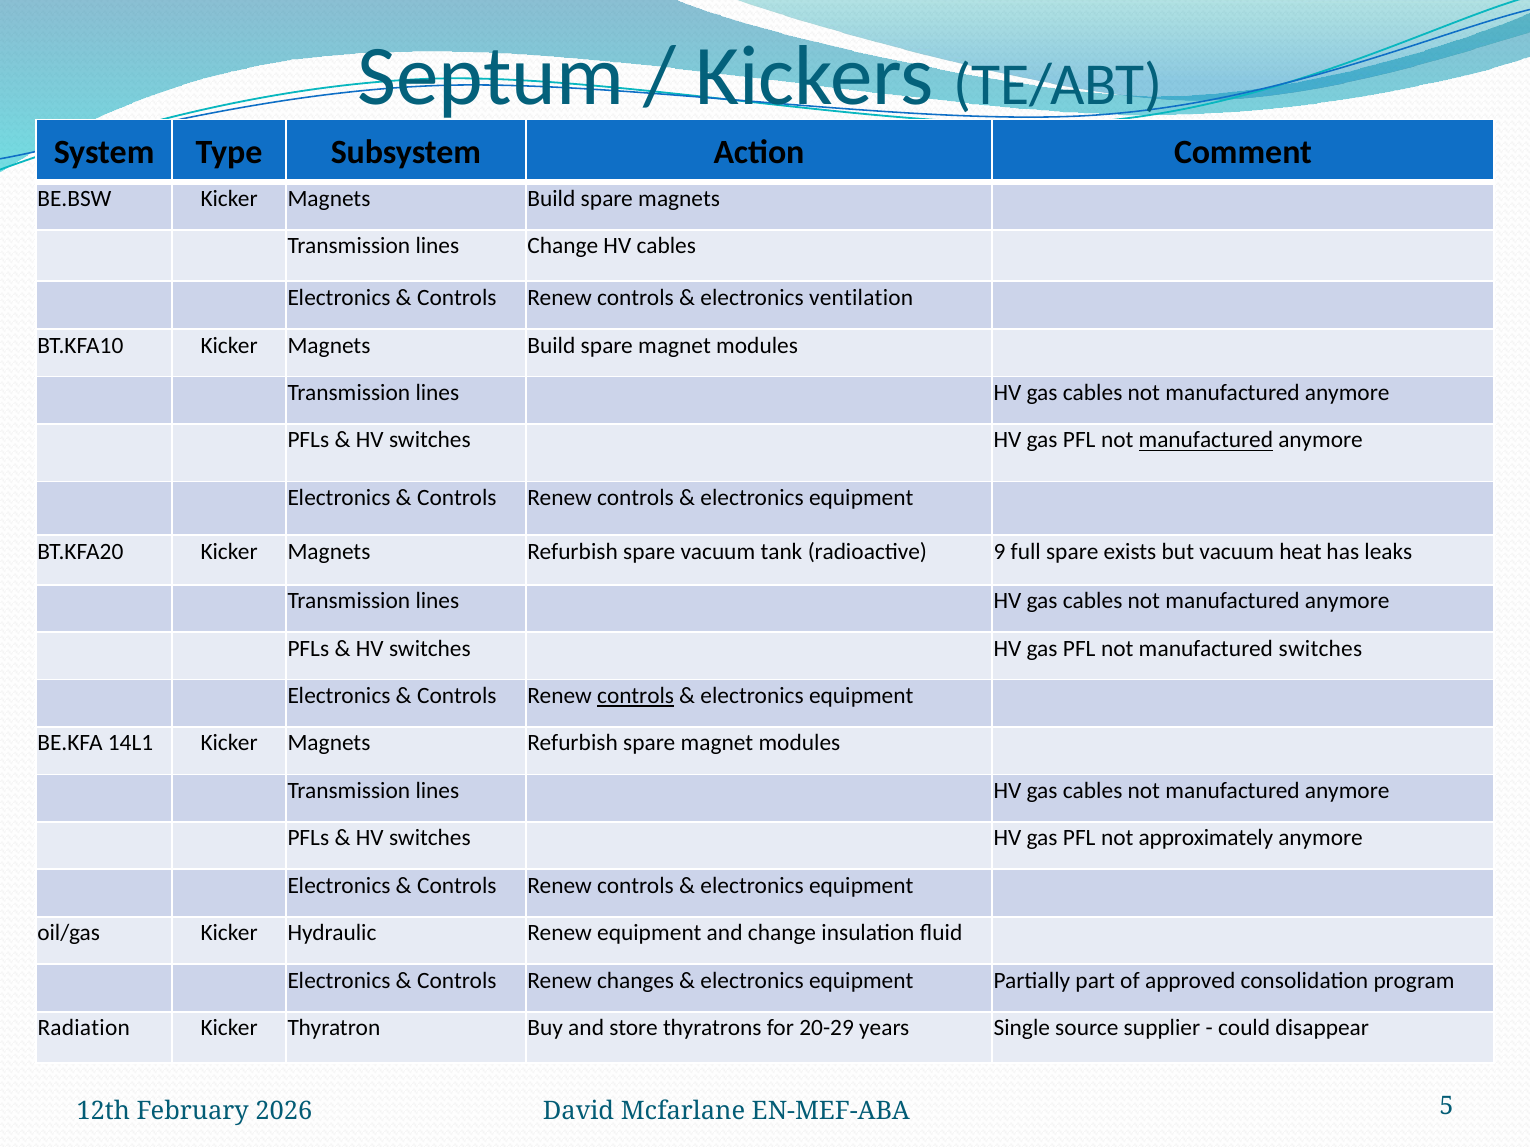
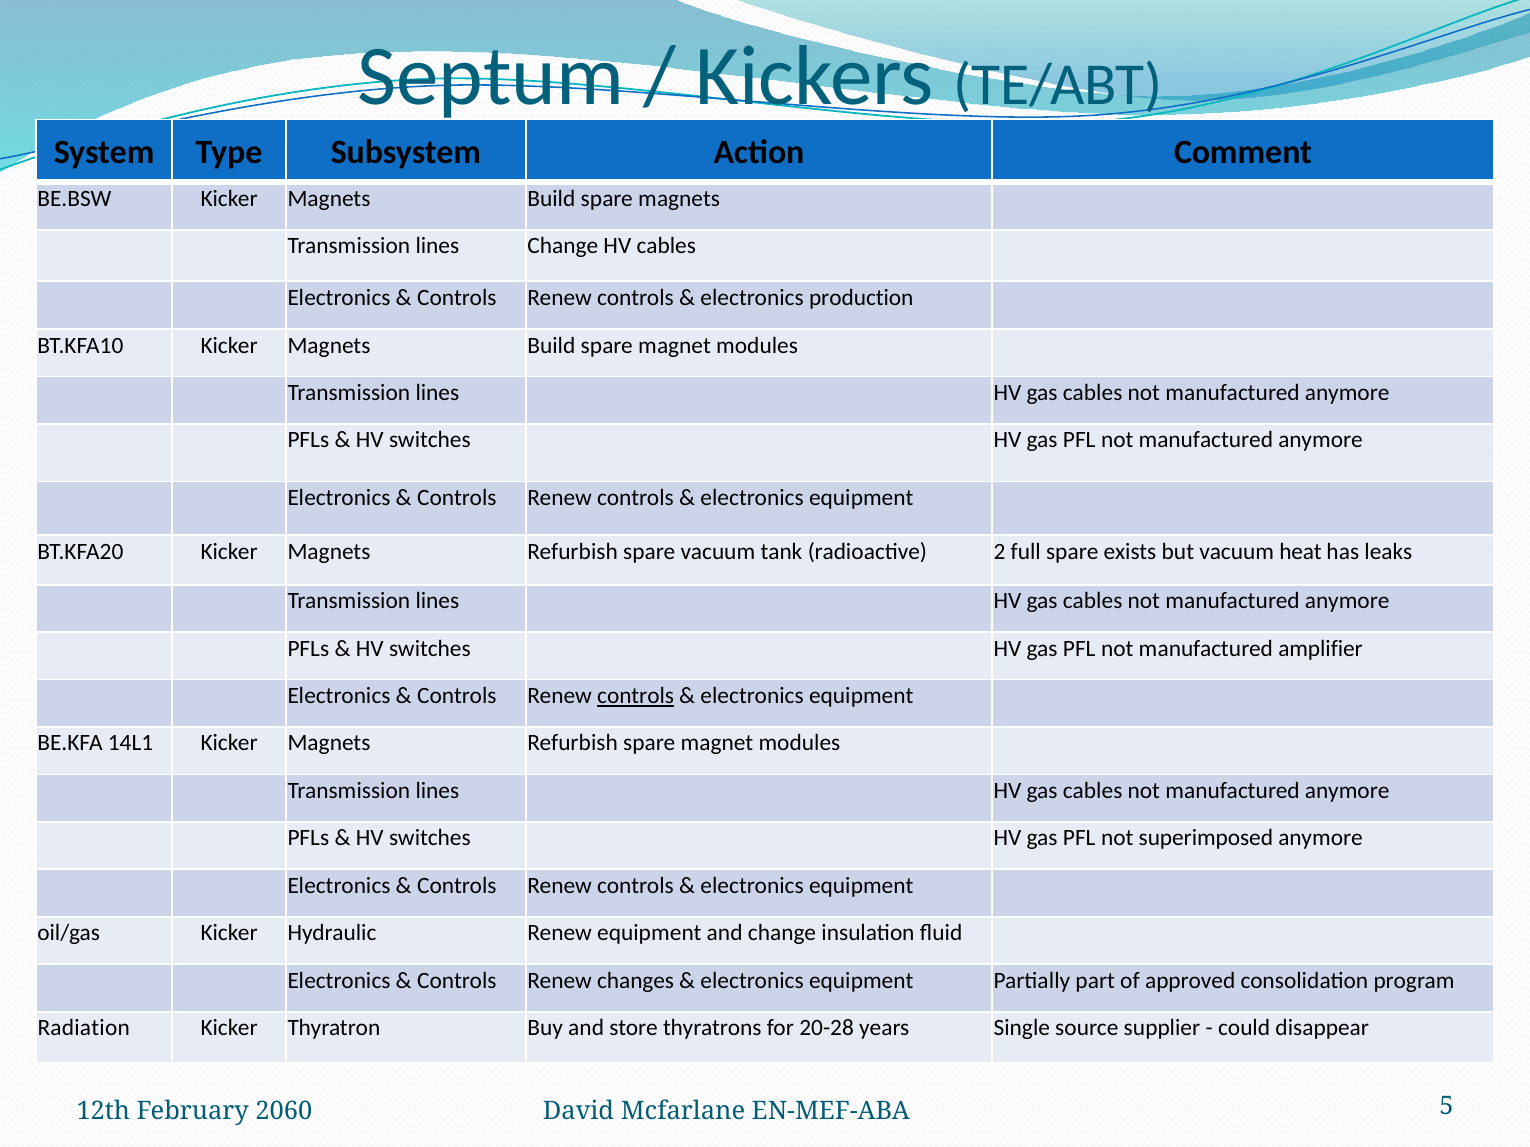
ventilation: ventilation -> production
manufactured at (1206, 440) underline: present -> none
9: 9 -> 2
manufactured switches: switches -> amplifier
approximately: approximately -> superimposed
20-29: 20-29 -> 20-28
2026: 2026 -> 2060
